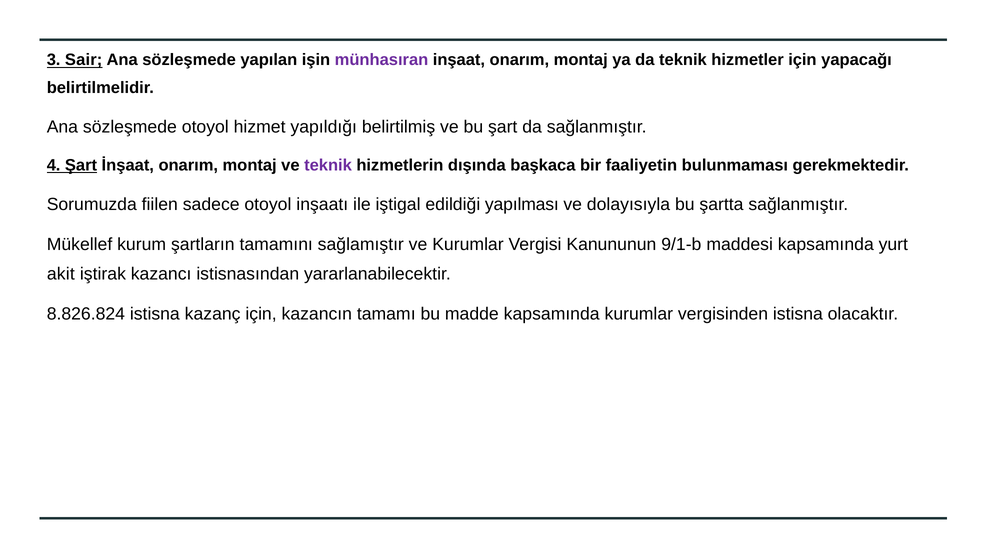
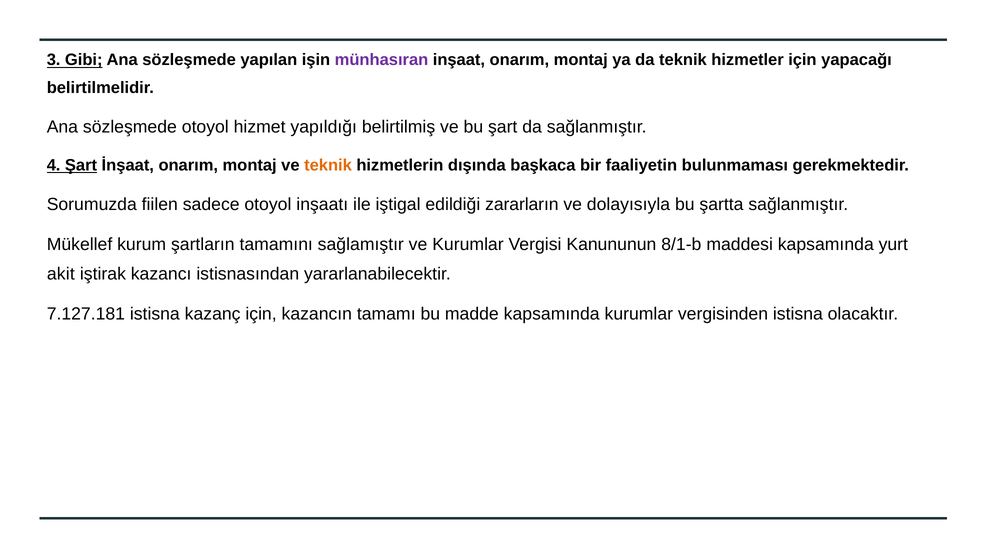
Sair: Sair -> Gibi
teknik at (328, 166) colour: purple -> orange
yapılması: yapılması -> zararların
9/1-b: 9/1-b -> 8/1-b
8.826.824: 8.826.824 -> 7.127.181
